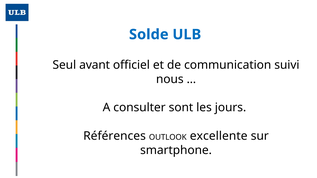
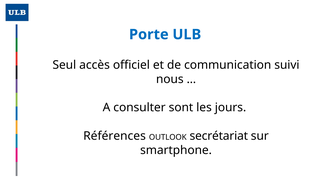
Solde: Solde -> Porte
avant: avant -> accès
excellente: excellente -> secrétariat
